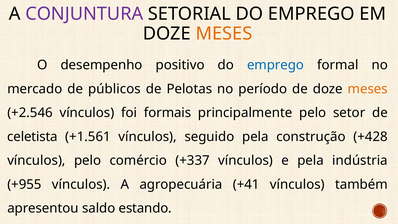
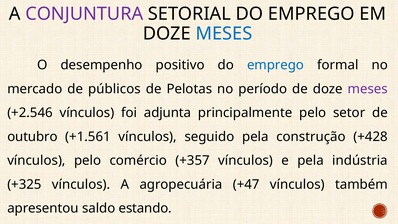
MESES at (224, 33) colour: orange -> blue
meses at (368, 89) colour: orange -> purple
formais: formais -> adjunta
celetista: celetista -> outubro
+337: +337 -> +357
+955: +955 -> +325
+41: +41 -> +47
